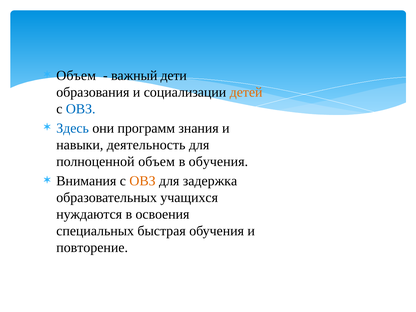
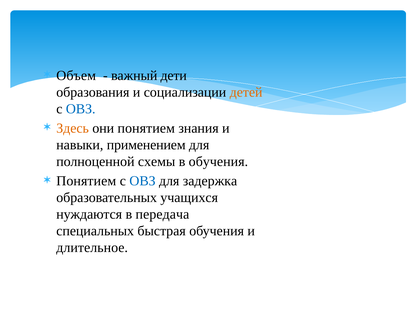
Здесь colour: blue -> orange
они программ: программ -> понятием
деятельность: деятельность -> применением
полноценной объем: объем -> схемы
Внимания at (86, 181): Внимания -> Понятием
ОВЗ at (142, 181) colour: orange -> blue
освоения: освоения -> передача
повторение: повторение -> длительное
